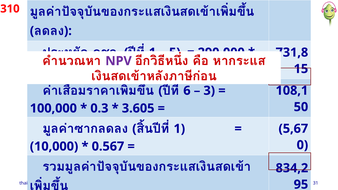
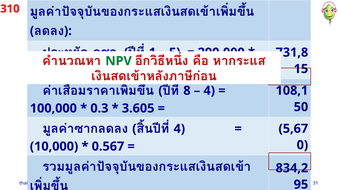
NPV at (119, 61) colour: purple -> green
6: 6 -> 8
3 at (209, 91): 3 -> 4
1 at (179, 129): 1 -> 4
